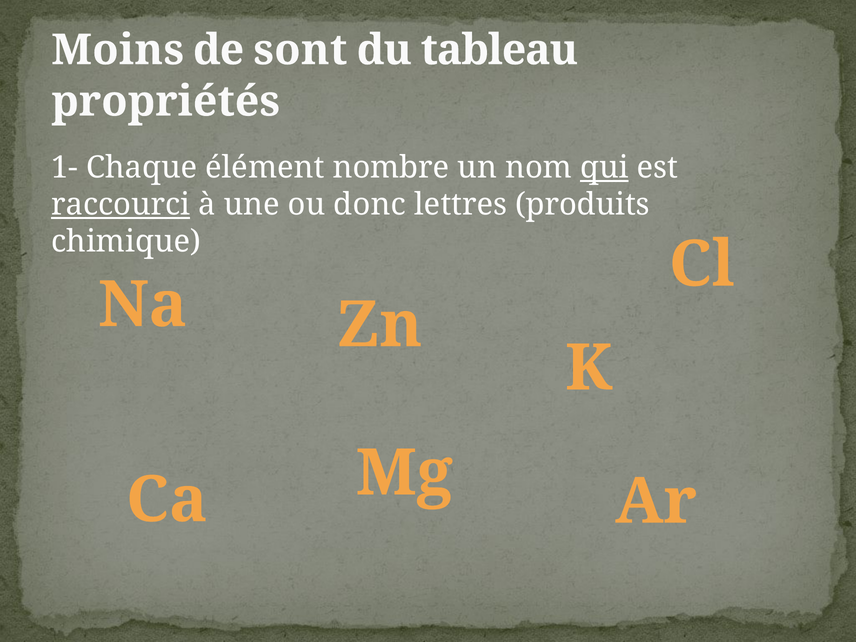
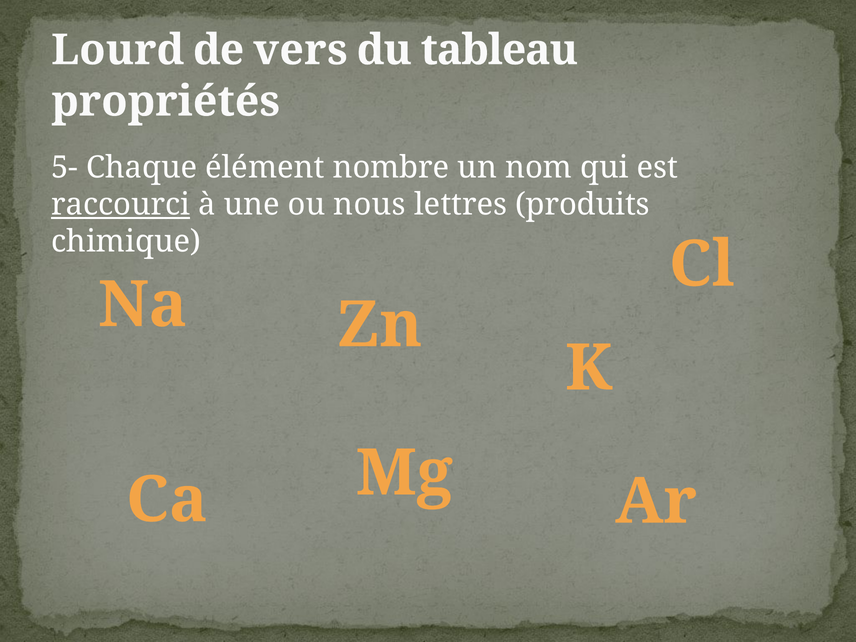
Moins: Moins -> Lourd
sont: sont -> vers
1-: 1- -> 5-
qui underline: present -> none
donc: donc -> nous
